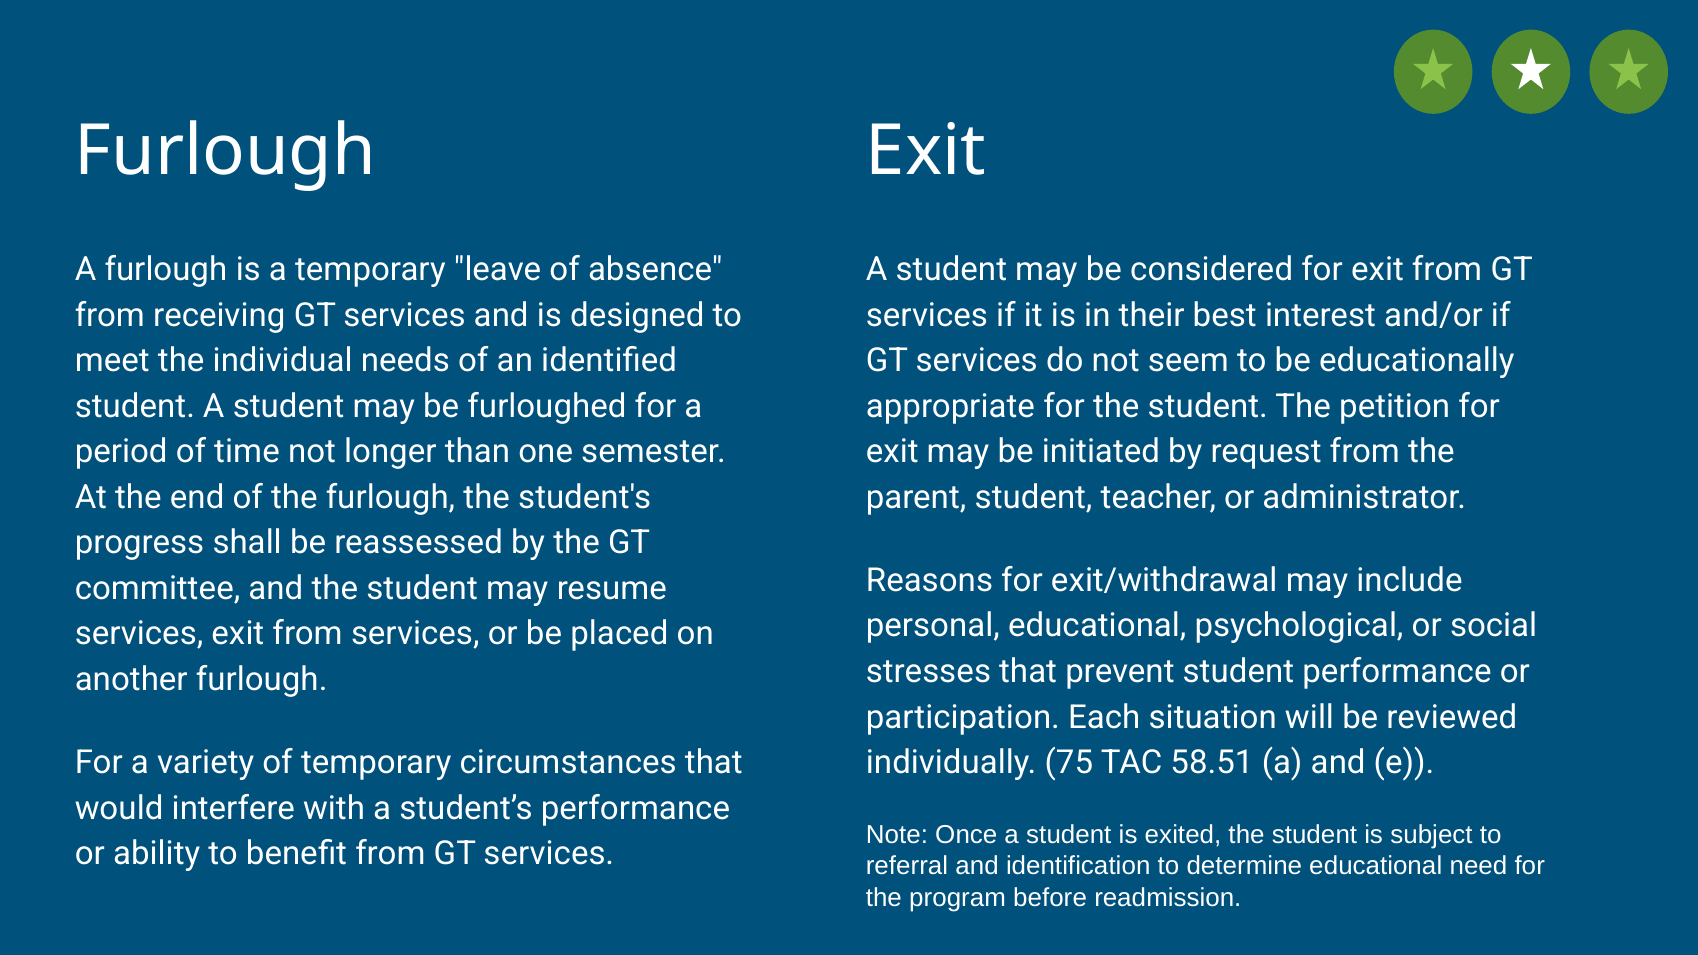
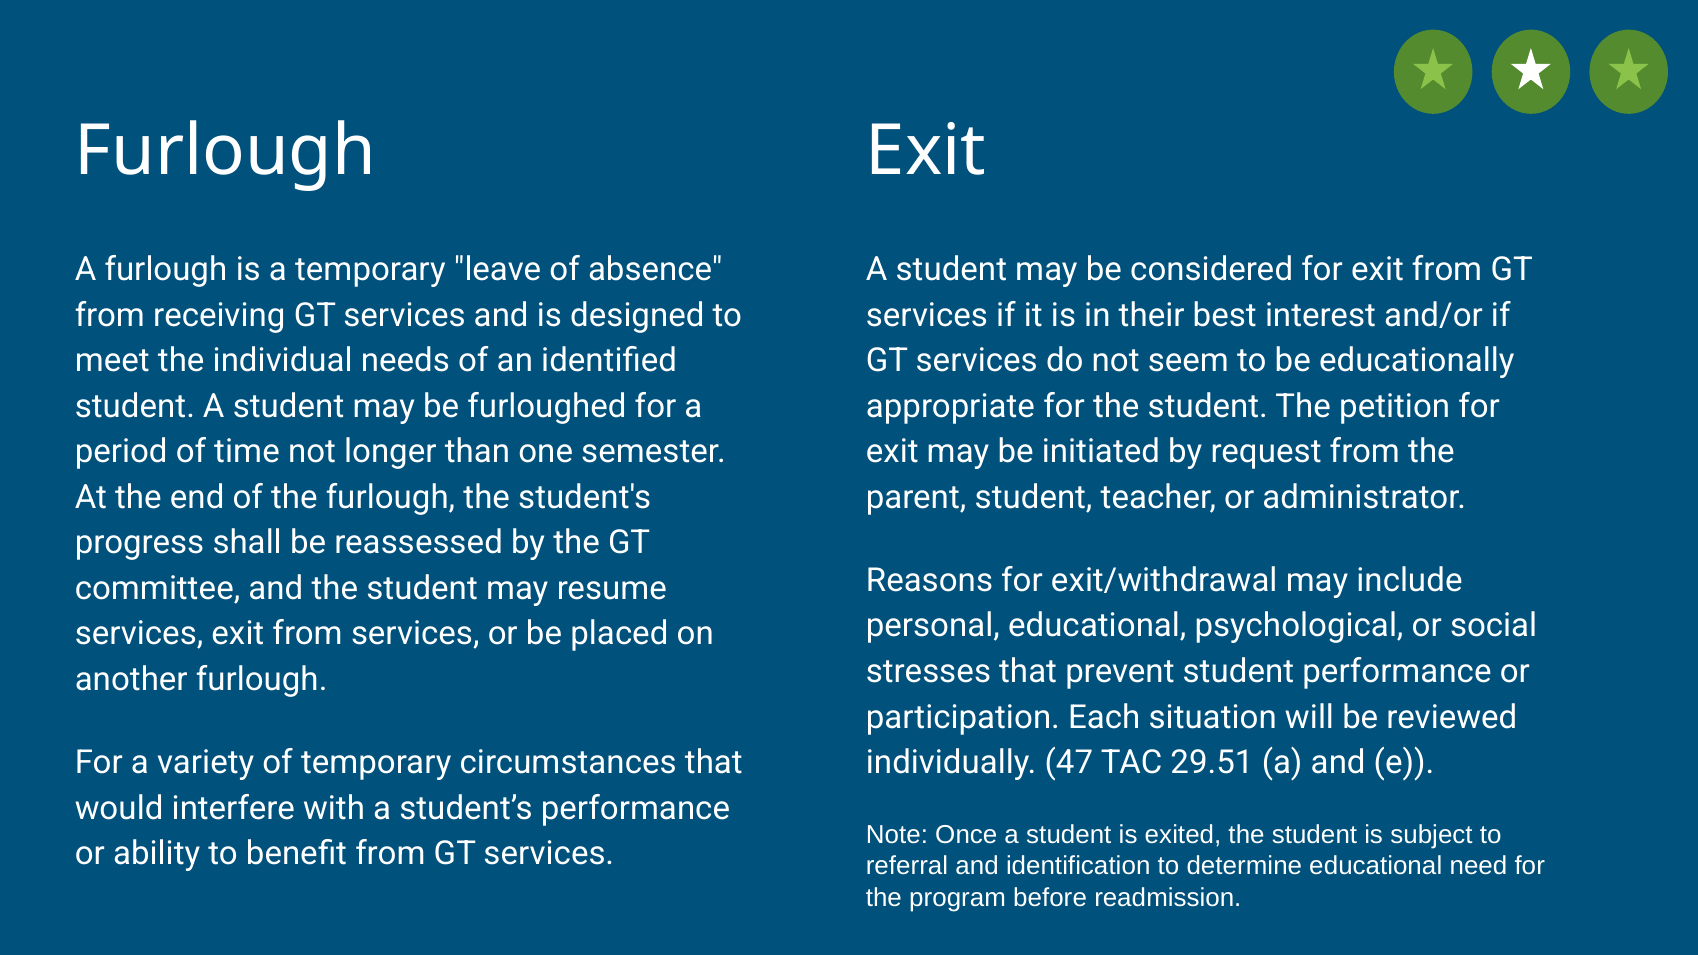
75: 75 -> 47
58.51: 58.51 -> 29.51
